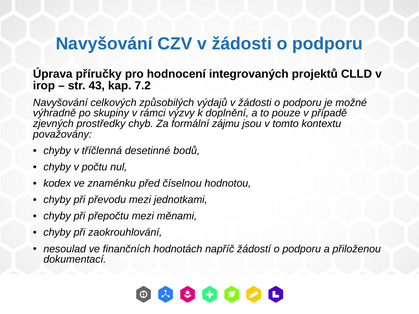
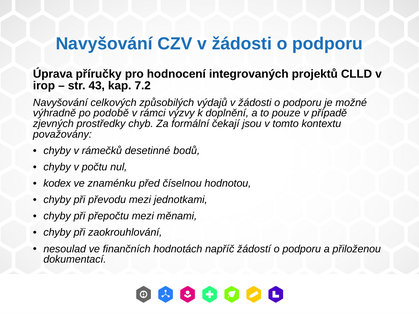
skupiny: skupiny -> podobě
zájmu: zájmu -> čekají
tříčlenná: tříčlenná -> rámečků
